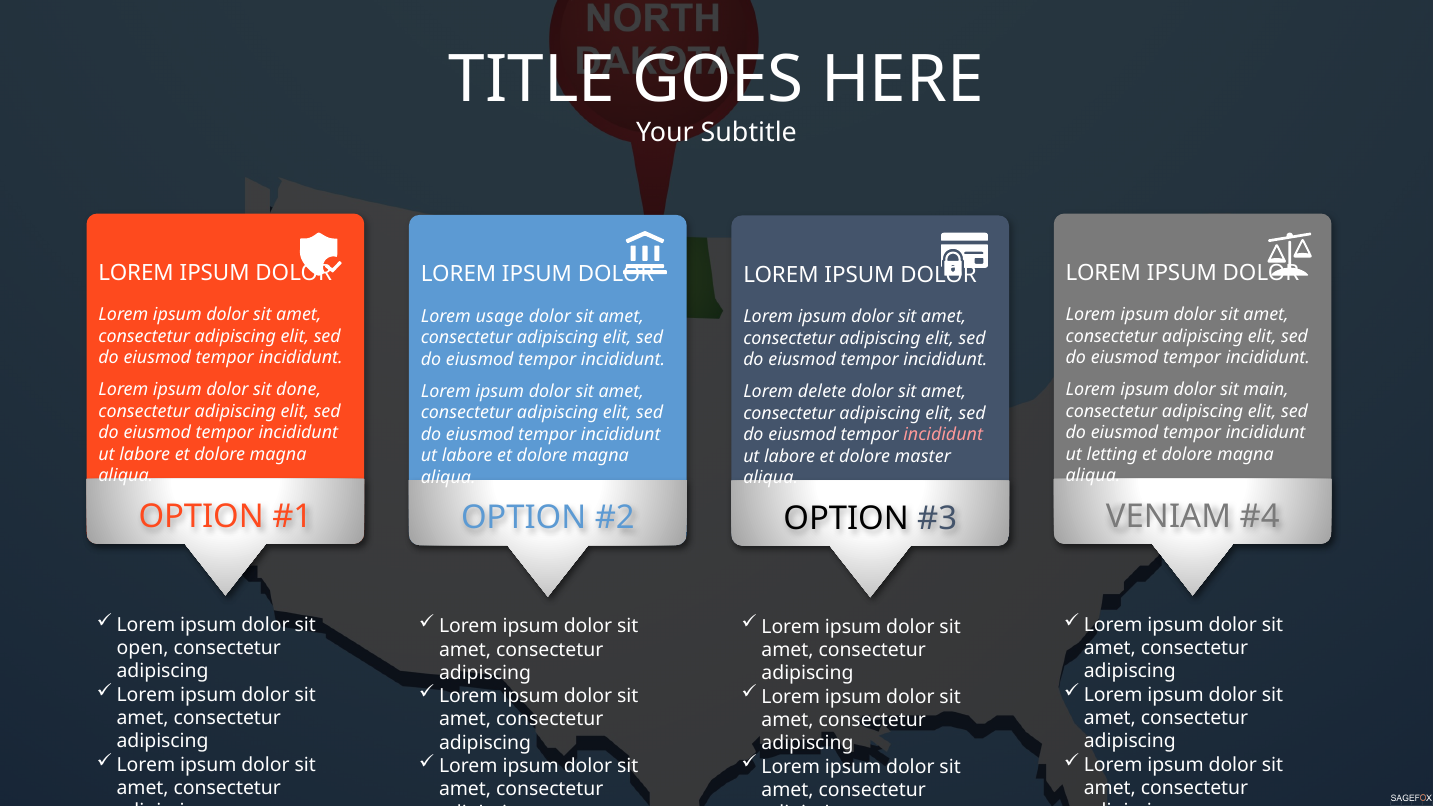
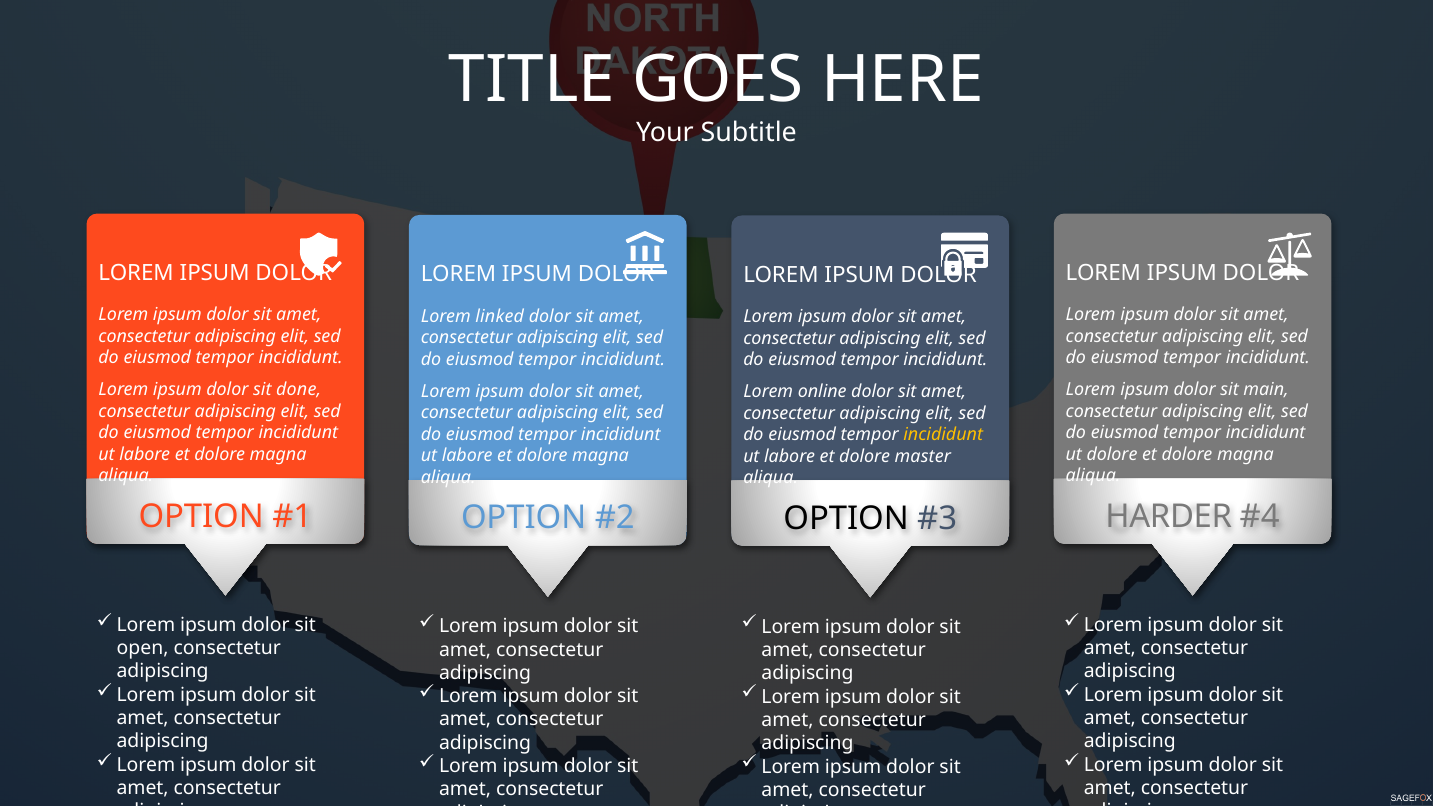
usage: usage -> linked
delete: delete -> online
incididunt at (943, 435) colour: pink -> yellow
ut letting: letting -> dolore
VENIAM: VENIAM -> HARDER
